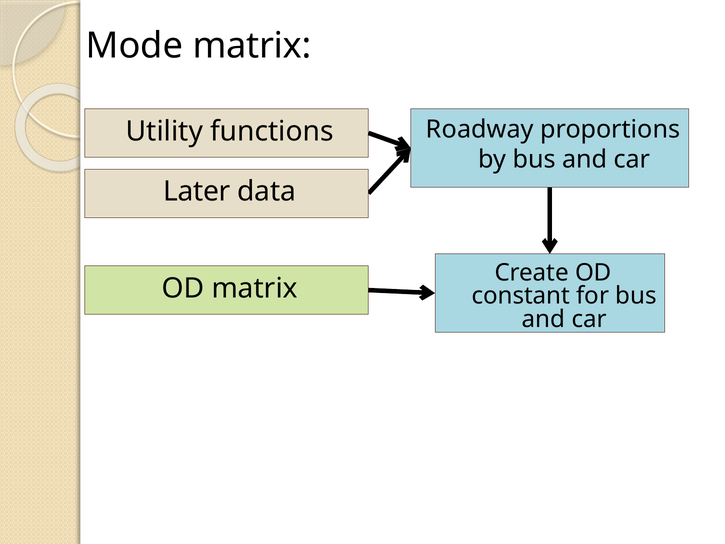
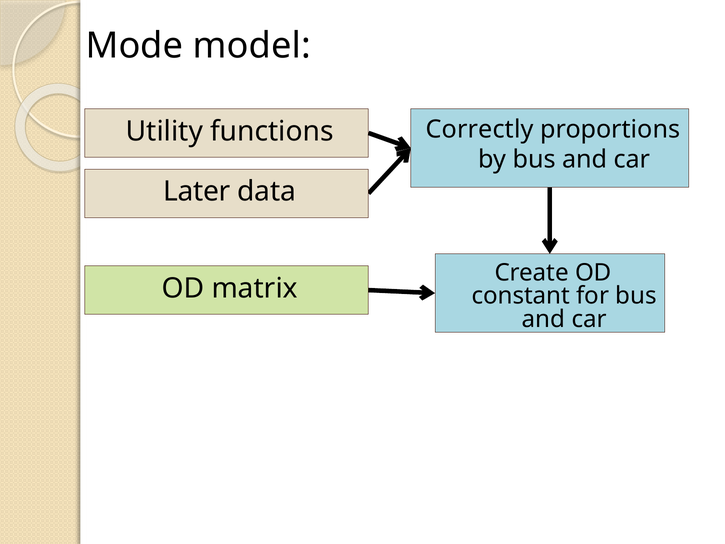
Mode matrix: matrix -> model
Roadway: Roadway -> Correctly
